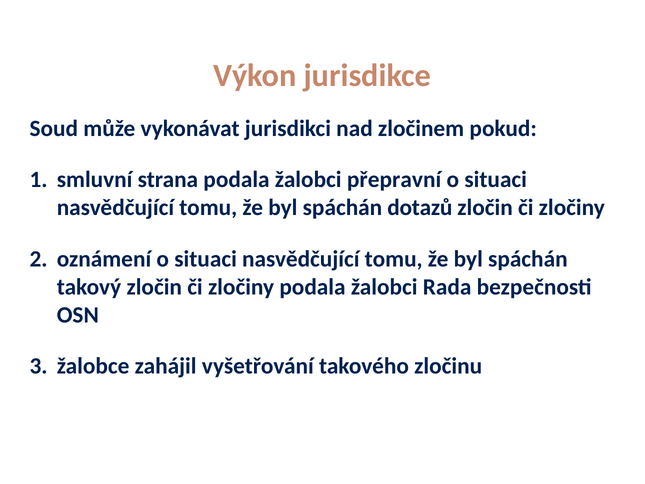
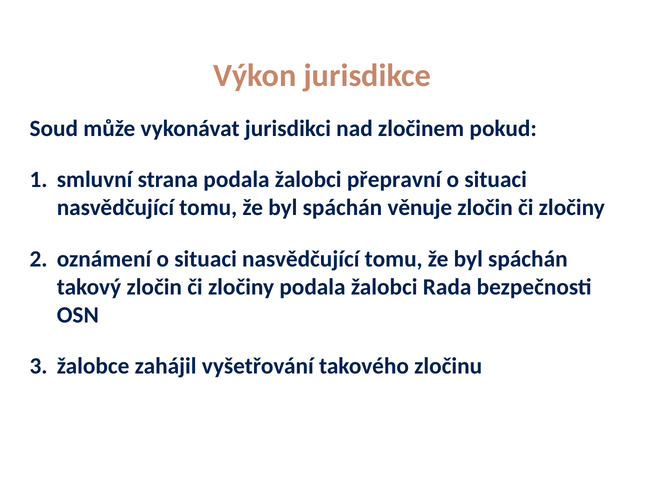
dotazů: dotazů -> věnuje
